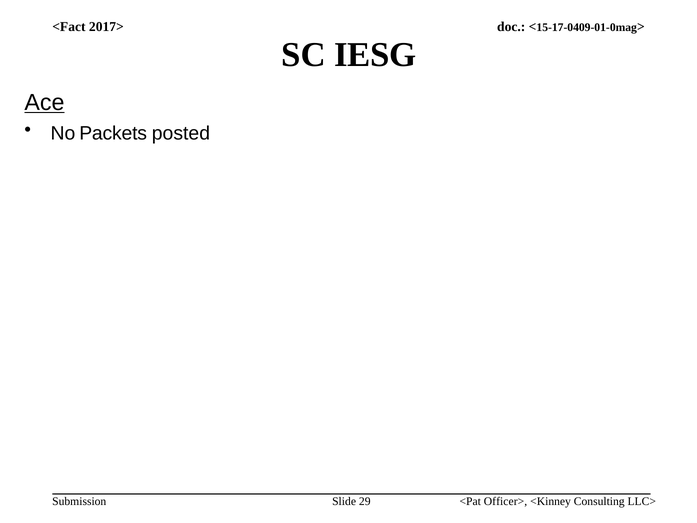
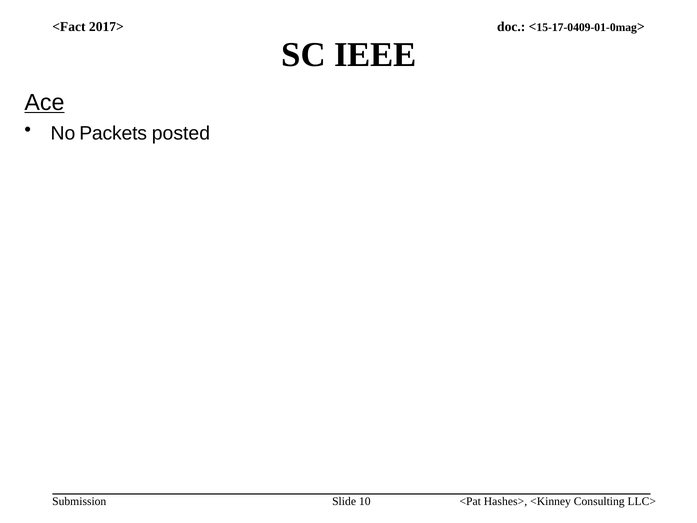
IESG: IESG -> IEEE
29: 29 -> 10
Officer>: Officer> -> Hashes>
